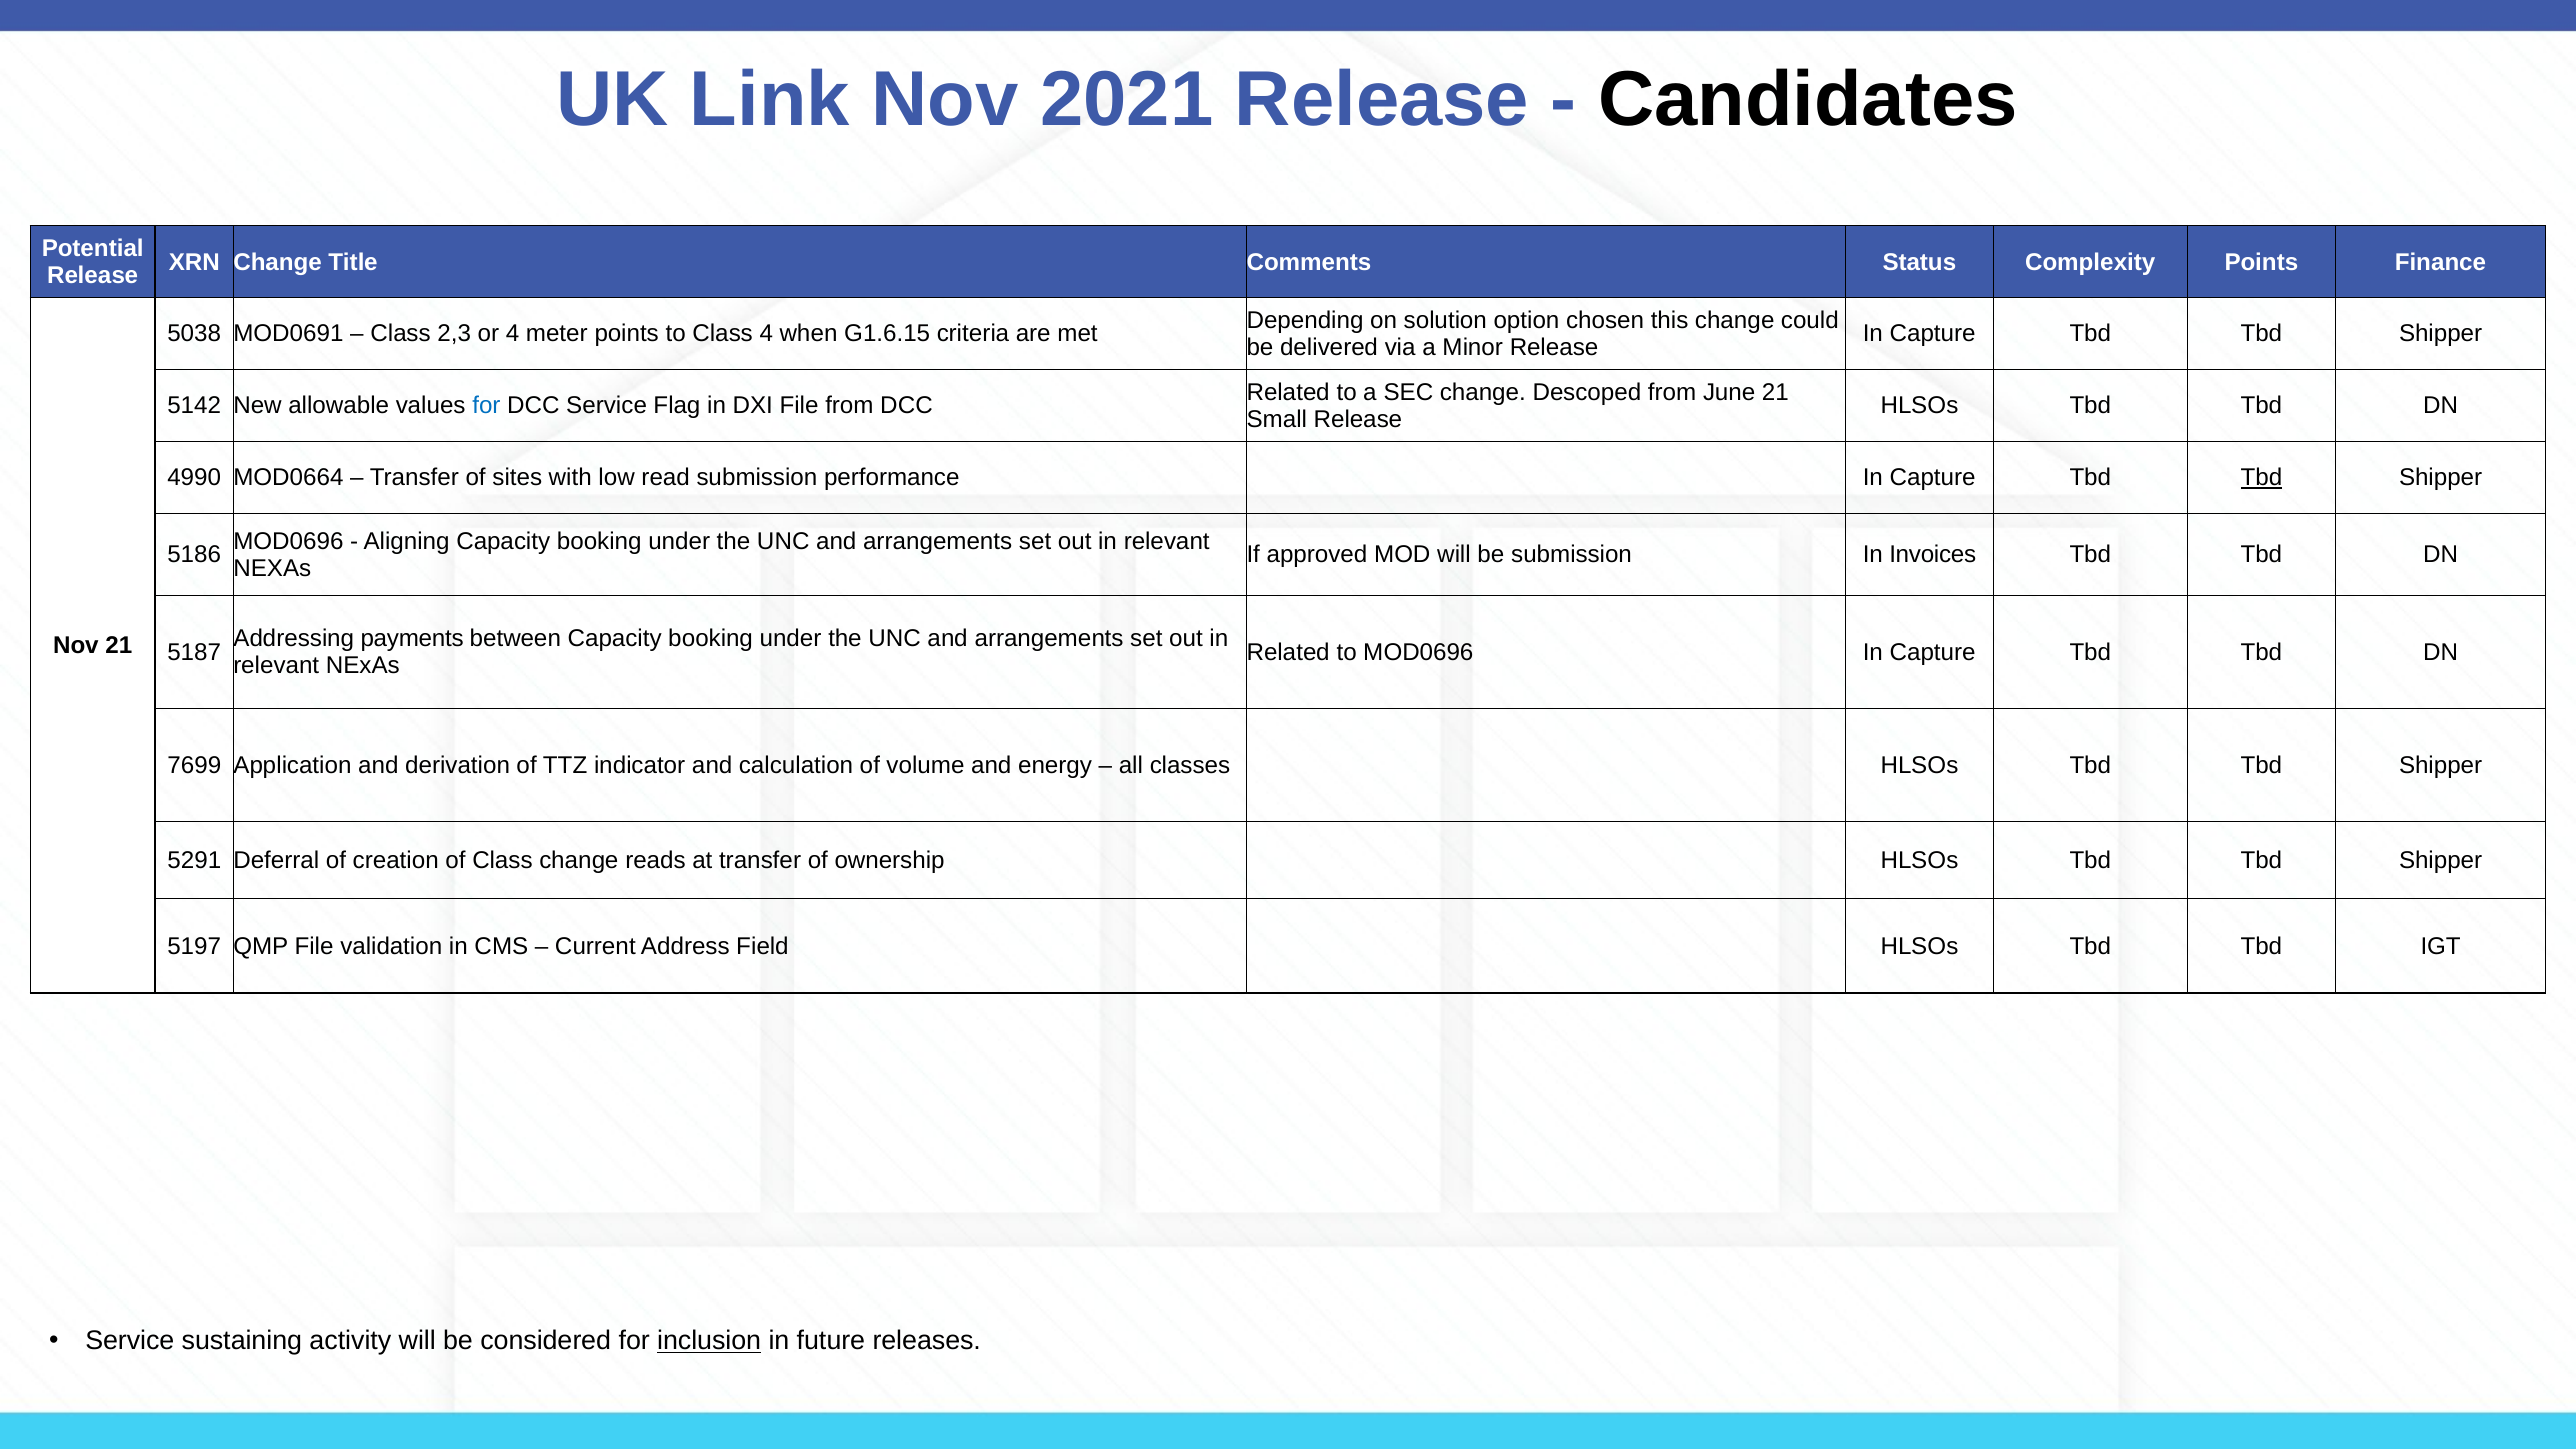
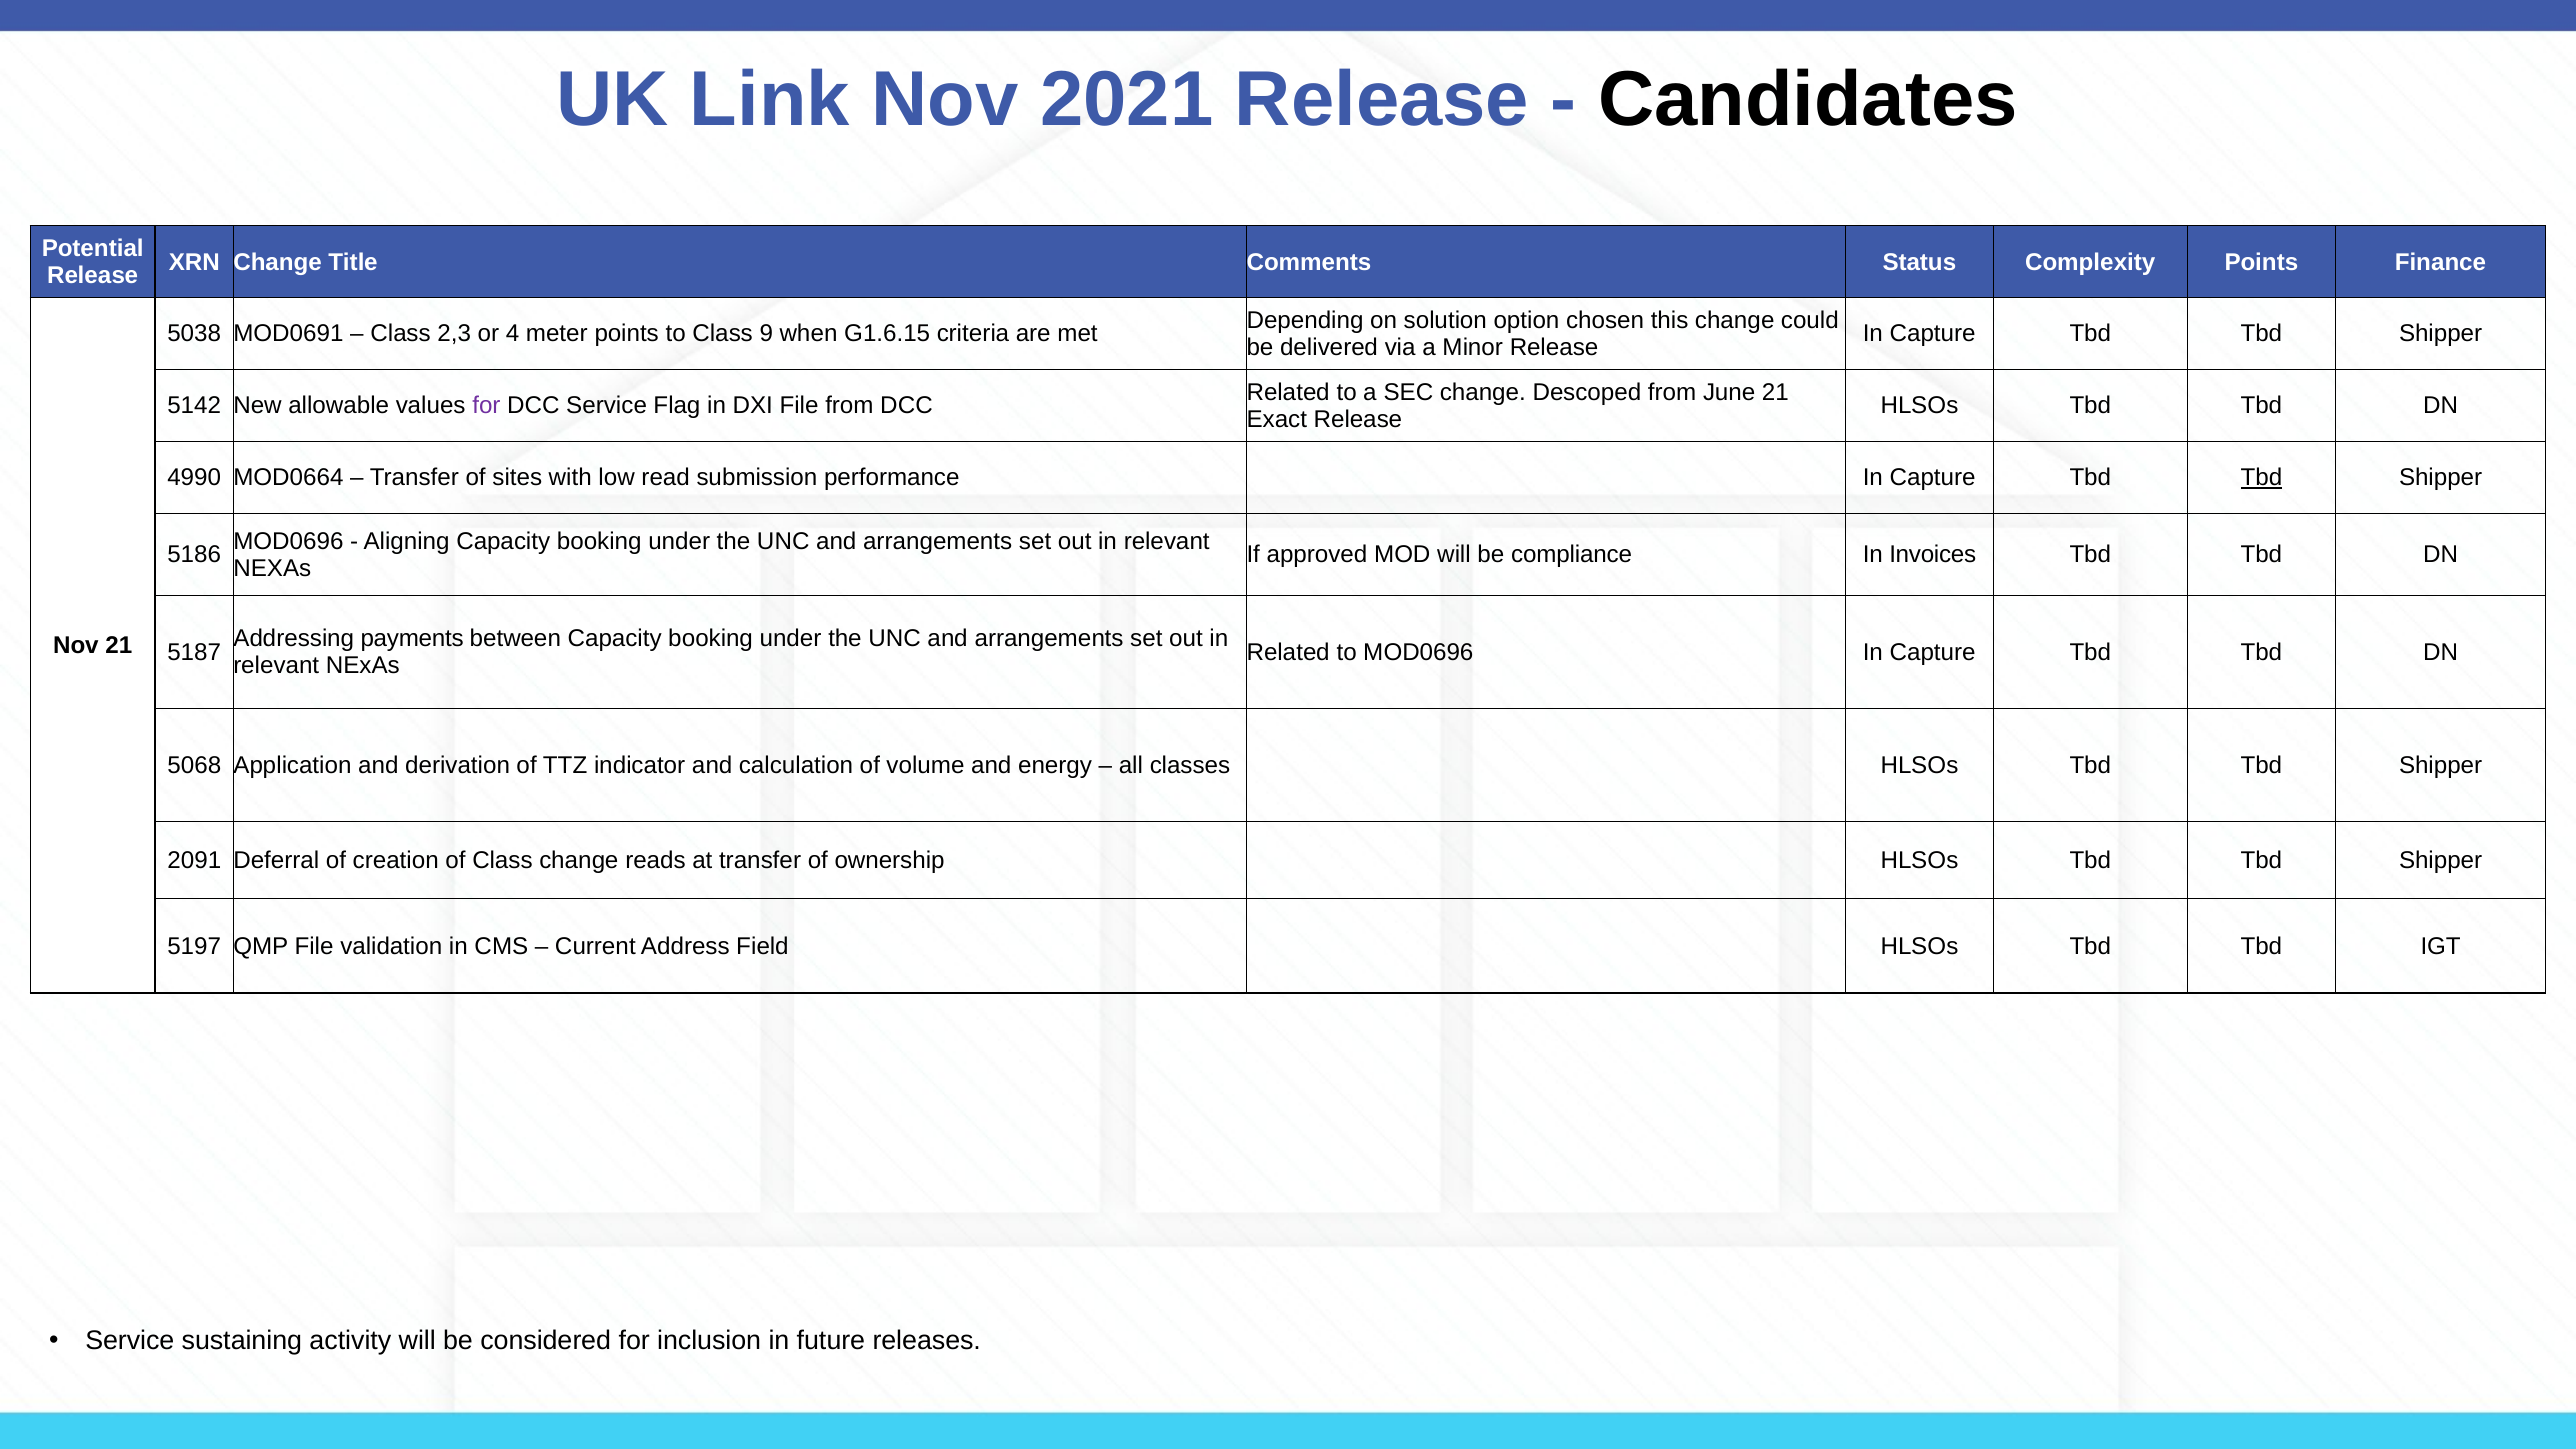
Class 4: 4 -> 9
for at (486, 406) colour: blue -> purple
Small: Small -> Exact
be submission: submission -> compliance
7699: 7699 -> 5068
5291: 5291 -> 2091
inclusion underline: present -> none
